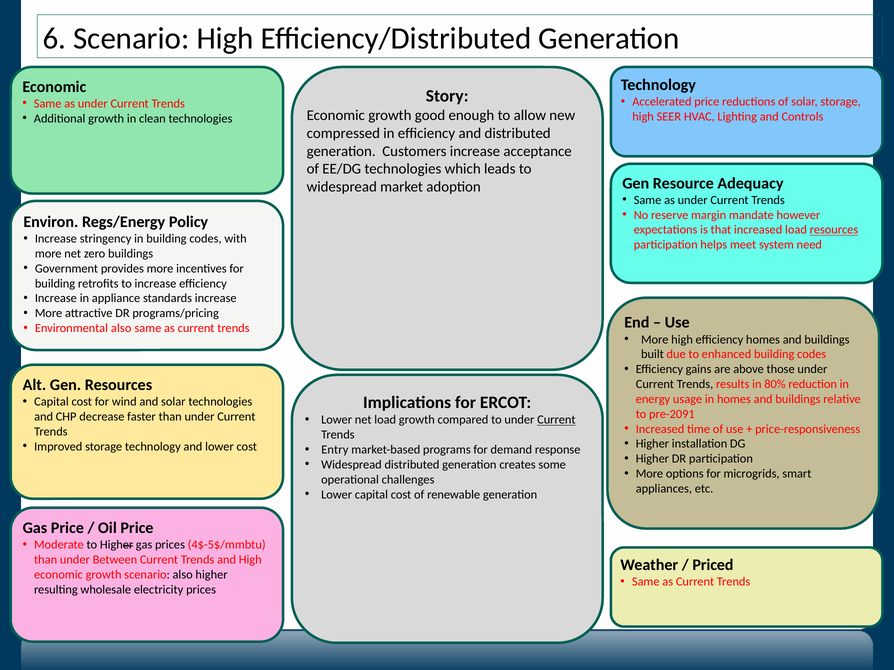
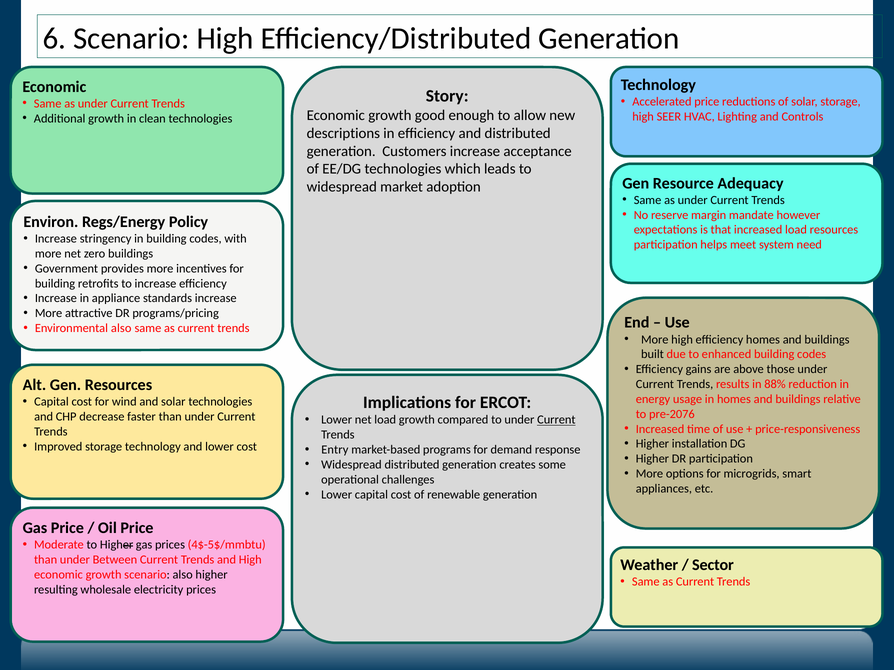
compressed: compressed -> descriptions
resources at (834, 230) underline: present -> none
80%: 80% -> 88%
pre-2091: pre-2091 -> pre-2076
Priced: Priced -> Sector
